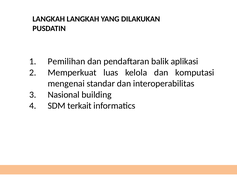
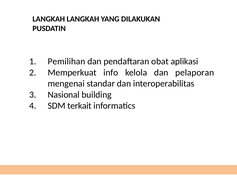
balik: balik -> obat
luas: luas -> info
komputasi: komputasi -> pelaporan
